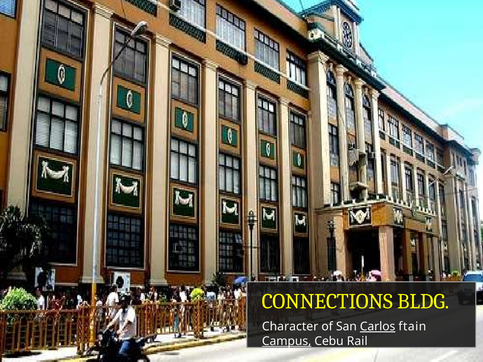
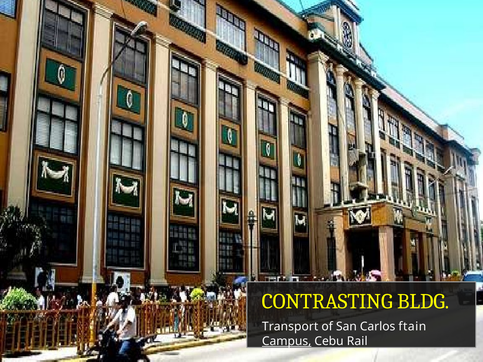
CONNECTIONS: CONNECTIONS -> CONTRASTING
Character: Character -> Transport
Carlos underline: present -> none
